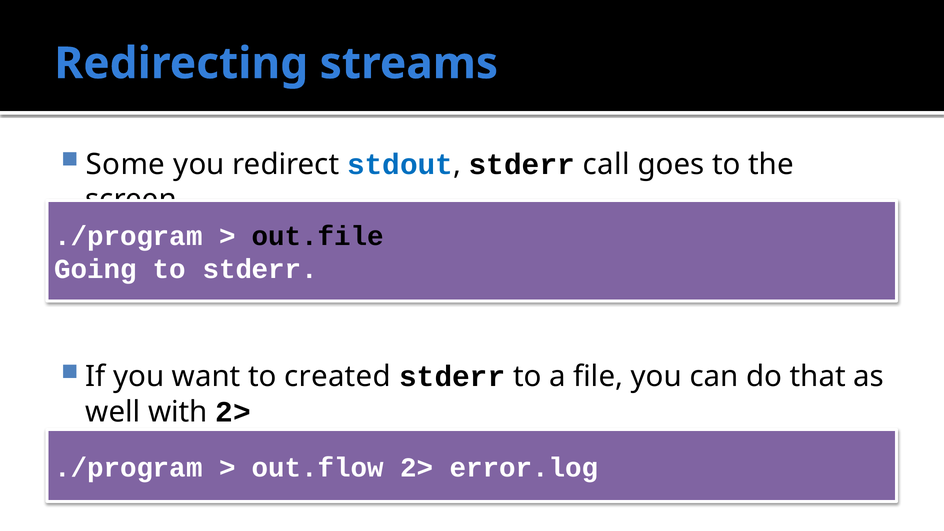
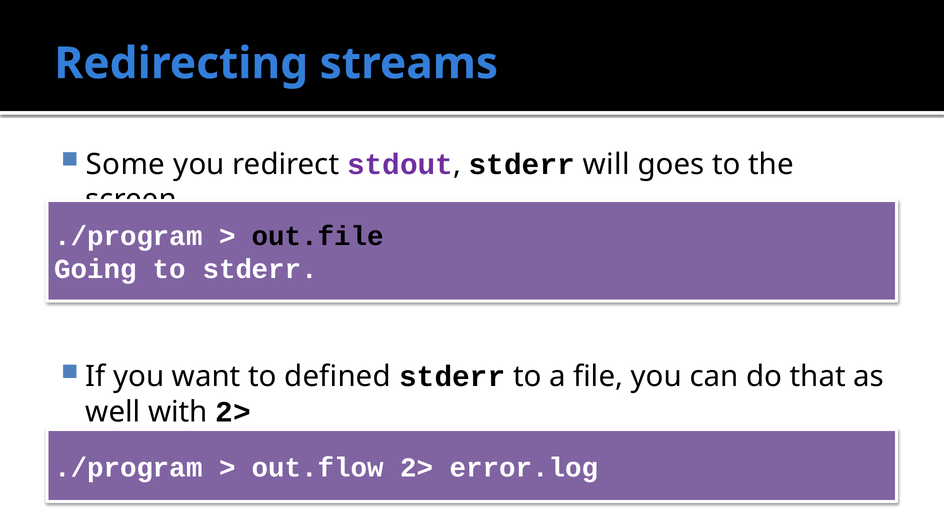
stdout colour: blue -> purple
call: call -> will
created: created -> defined
